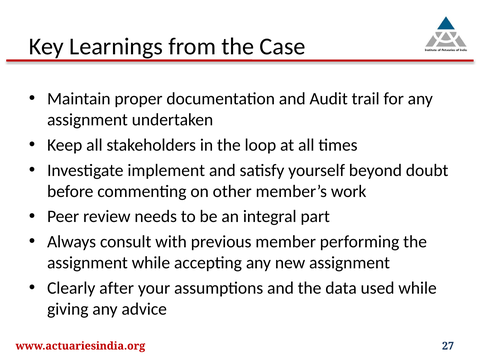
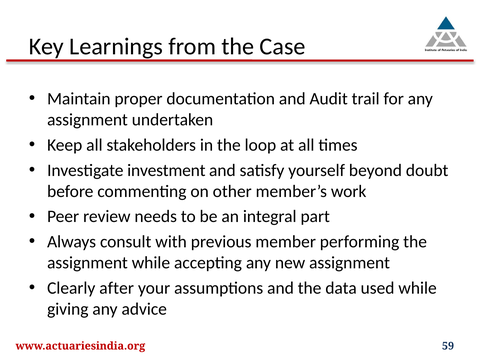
implement: implement -> investment
27: 27 -> 59
